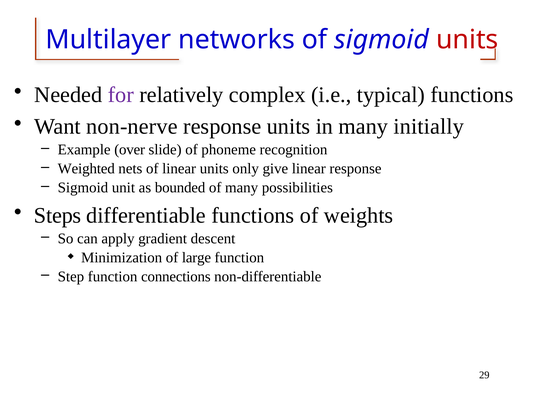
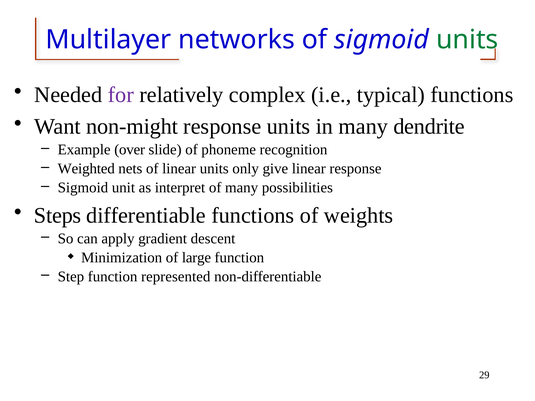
units at (467, 40) colour: red -> green
non-nerve: non-nerve -> non-might
initially: initially -> dendrite
bounded: bounded -> interpret
connections: connections -> represented
